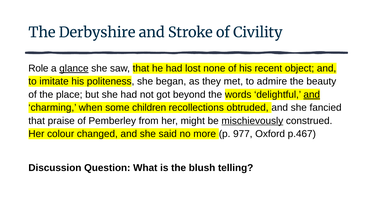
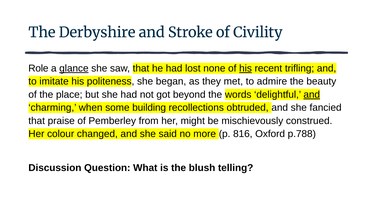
his at (246, 68) underline: none -> present
object: object -> trifling
children: children -> building
mischievously underline: present -> none
977: 977 -> 816
p.467: p.467 -> p.788
